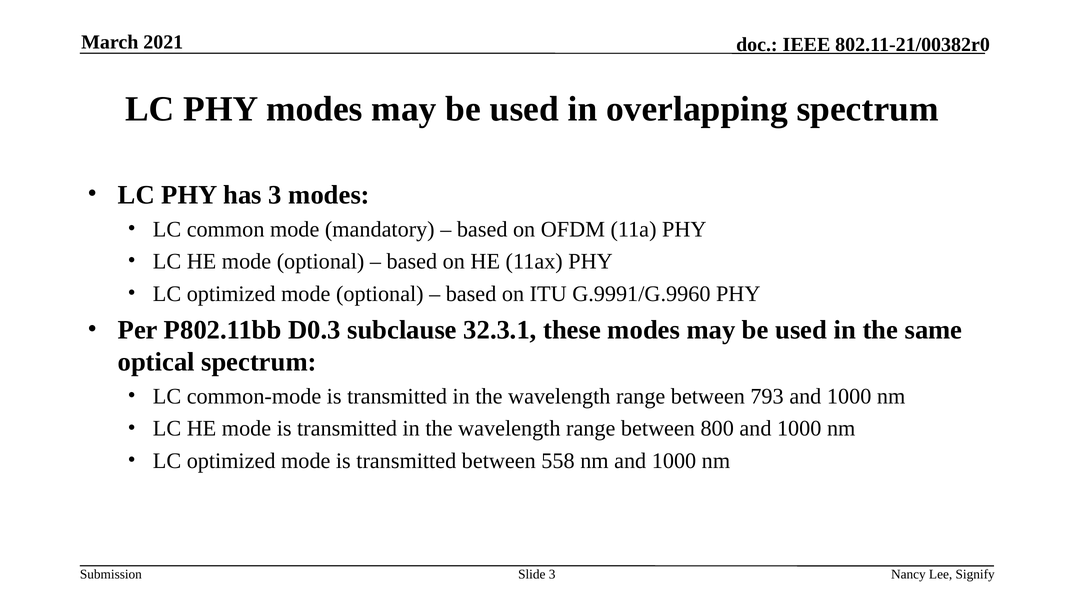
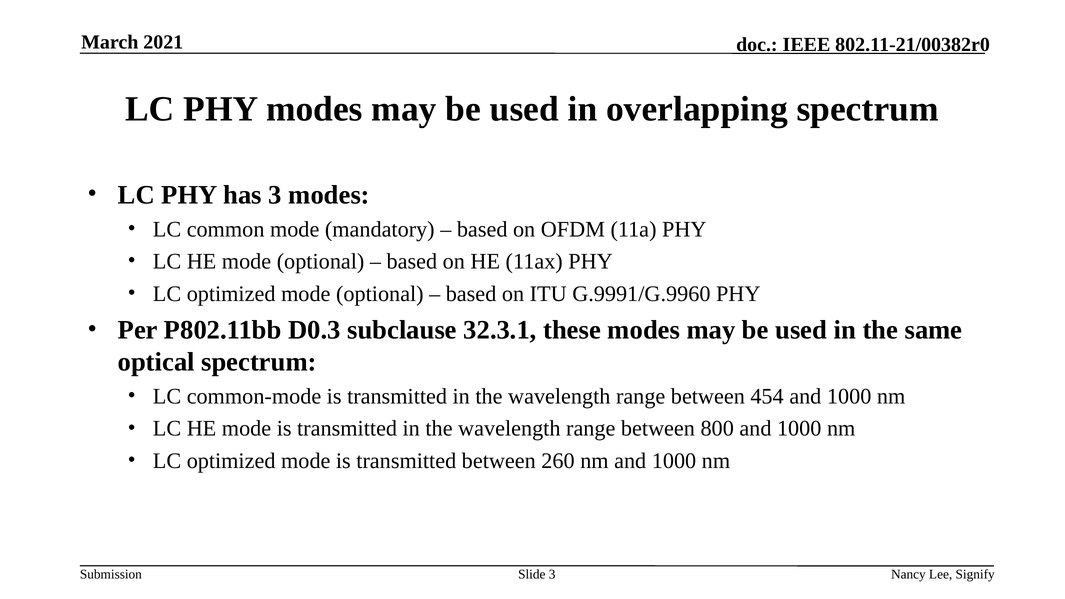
793: 793 -> 454
558: 558 -> 260
